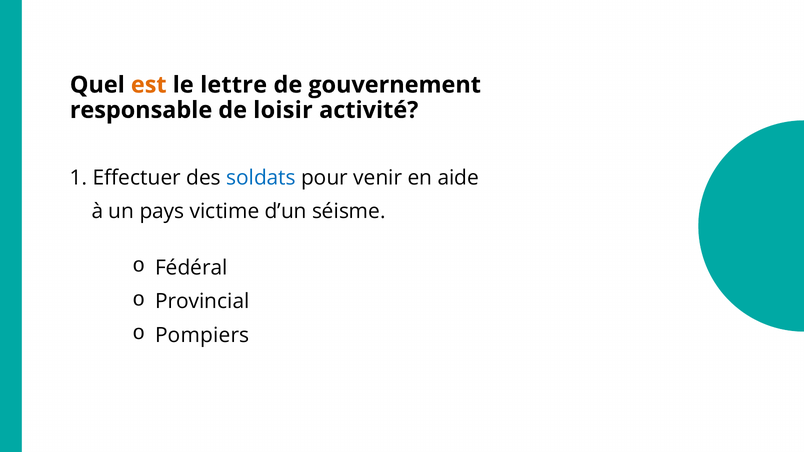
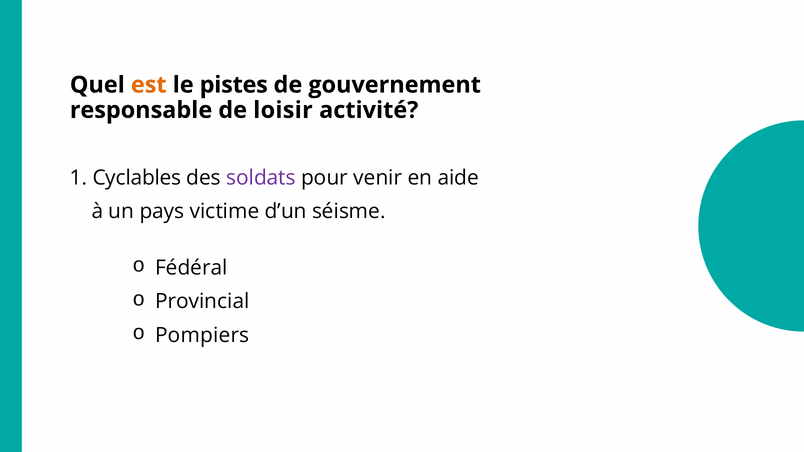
lettre: lettre -> pistes
Effectuer: Effectuer -> Cyclables
soldats colour: blue -> purple
